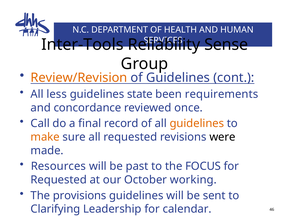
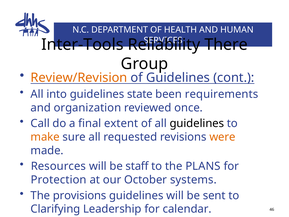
Sense: Sense -> There
less: less -> into
concordance: concordance -> organization
record: record -> extent
guidelines at (197, 123) colour: orange -> black
were colour: black -> orange
past: past -> staff
FOCUS: FOCUS -> PLANS
Requested at (59, 180): Requested -> Protection
working: working -> systems
